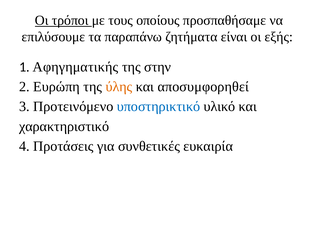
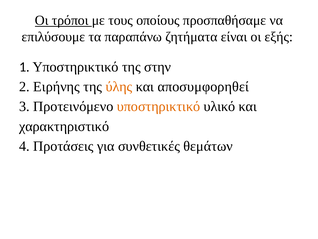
1 Αφηγηματικής: Αφηγηματικής -> Υποστηρικτικό
Ευρώπη: Ευρώπη -> Ειρήνης
υποστηρικτικό at (159, 106) colour: blue -> orange
ευκαιρία: ευκαιρία -> θεμάτων
